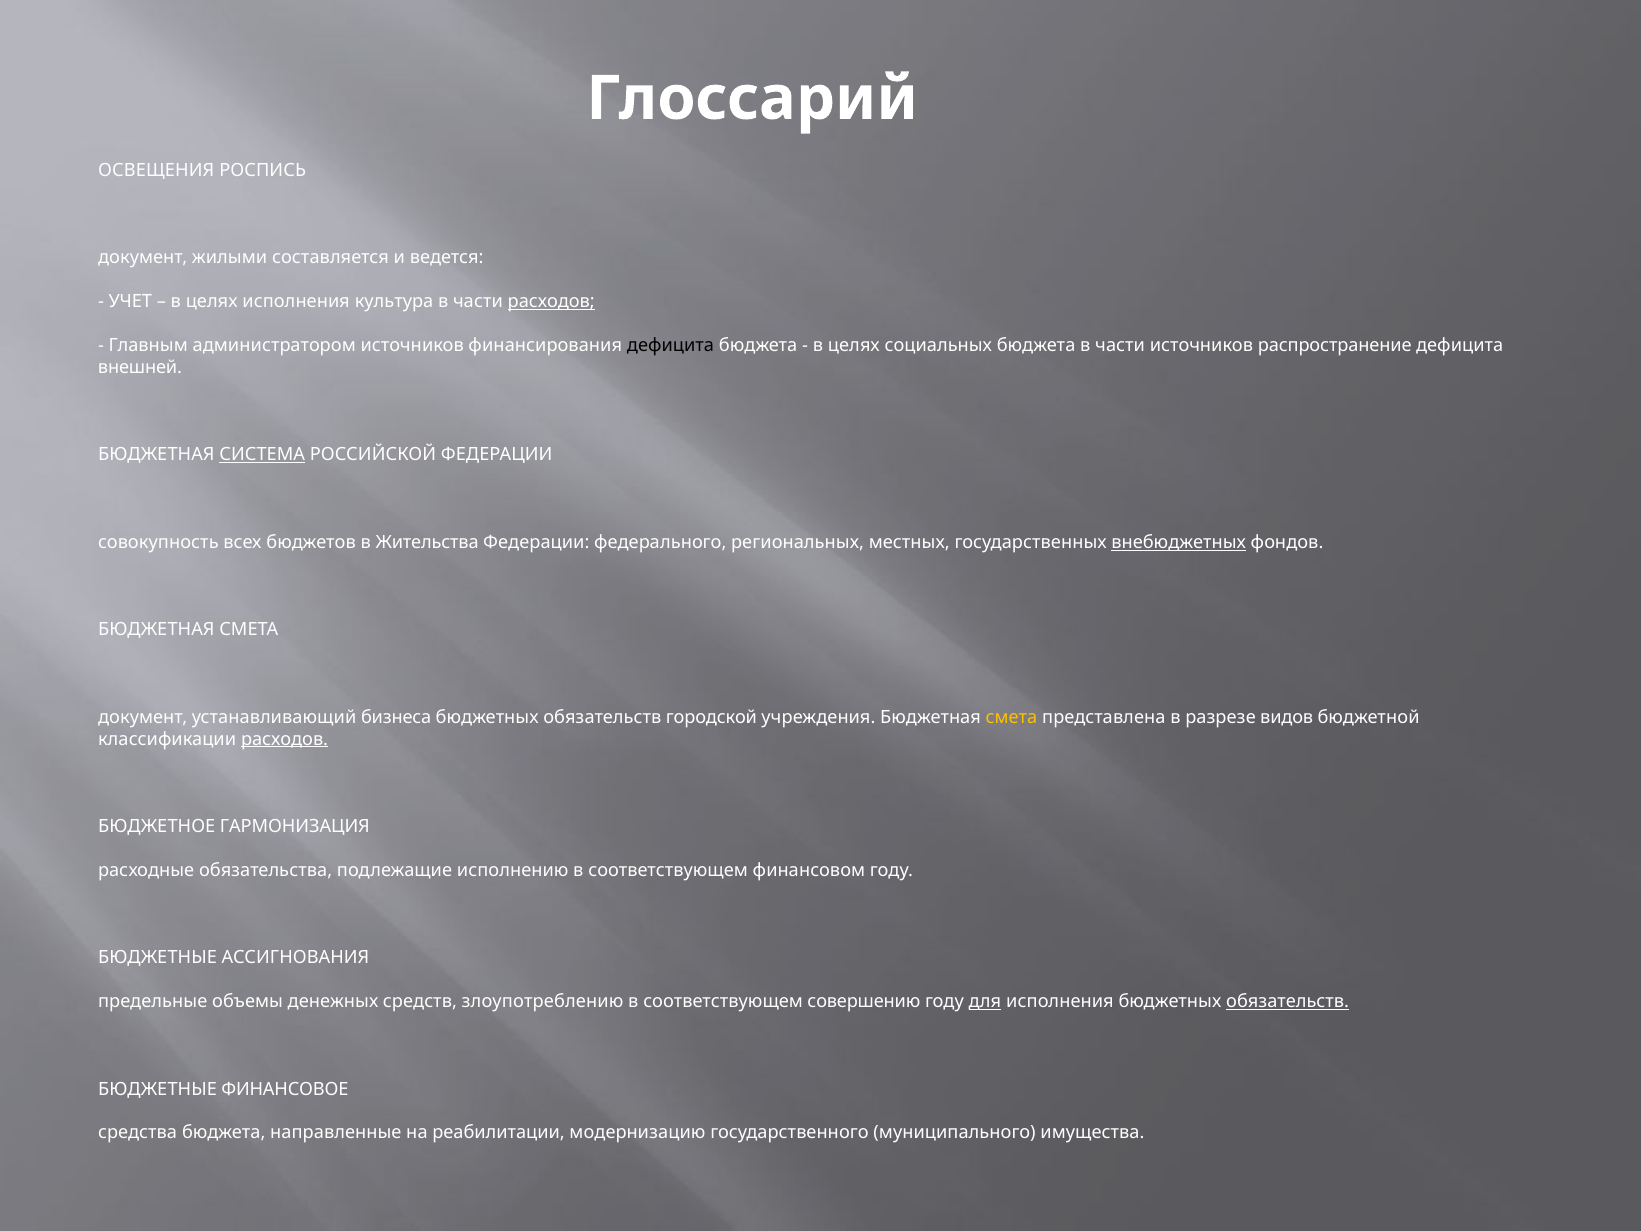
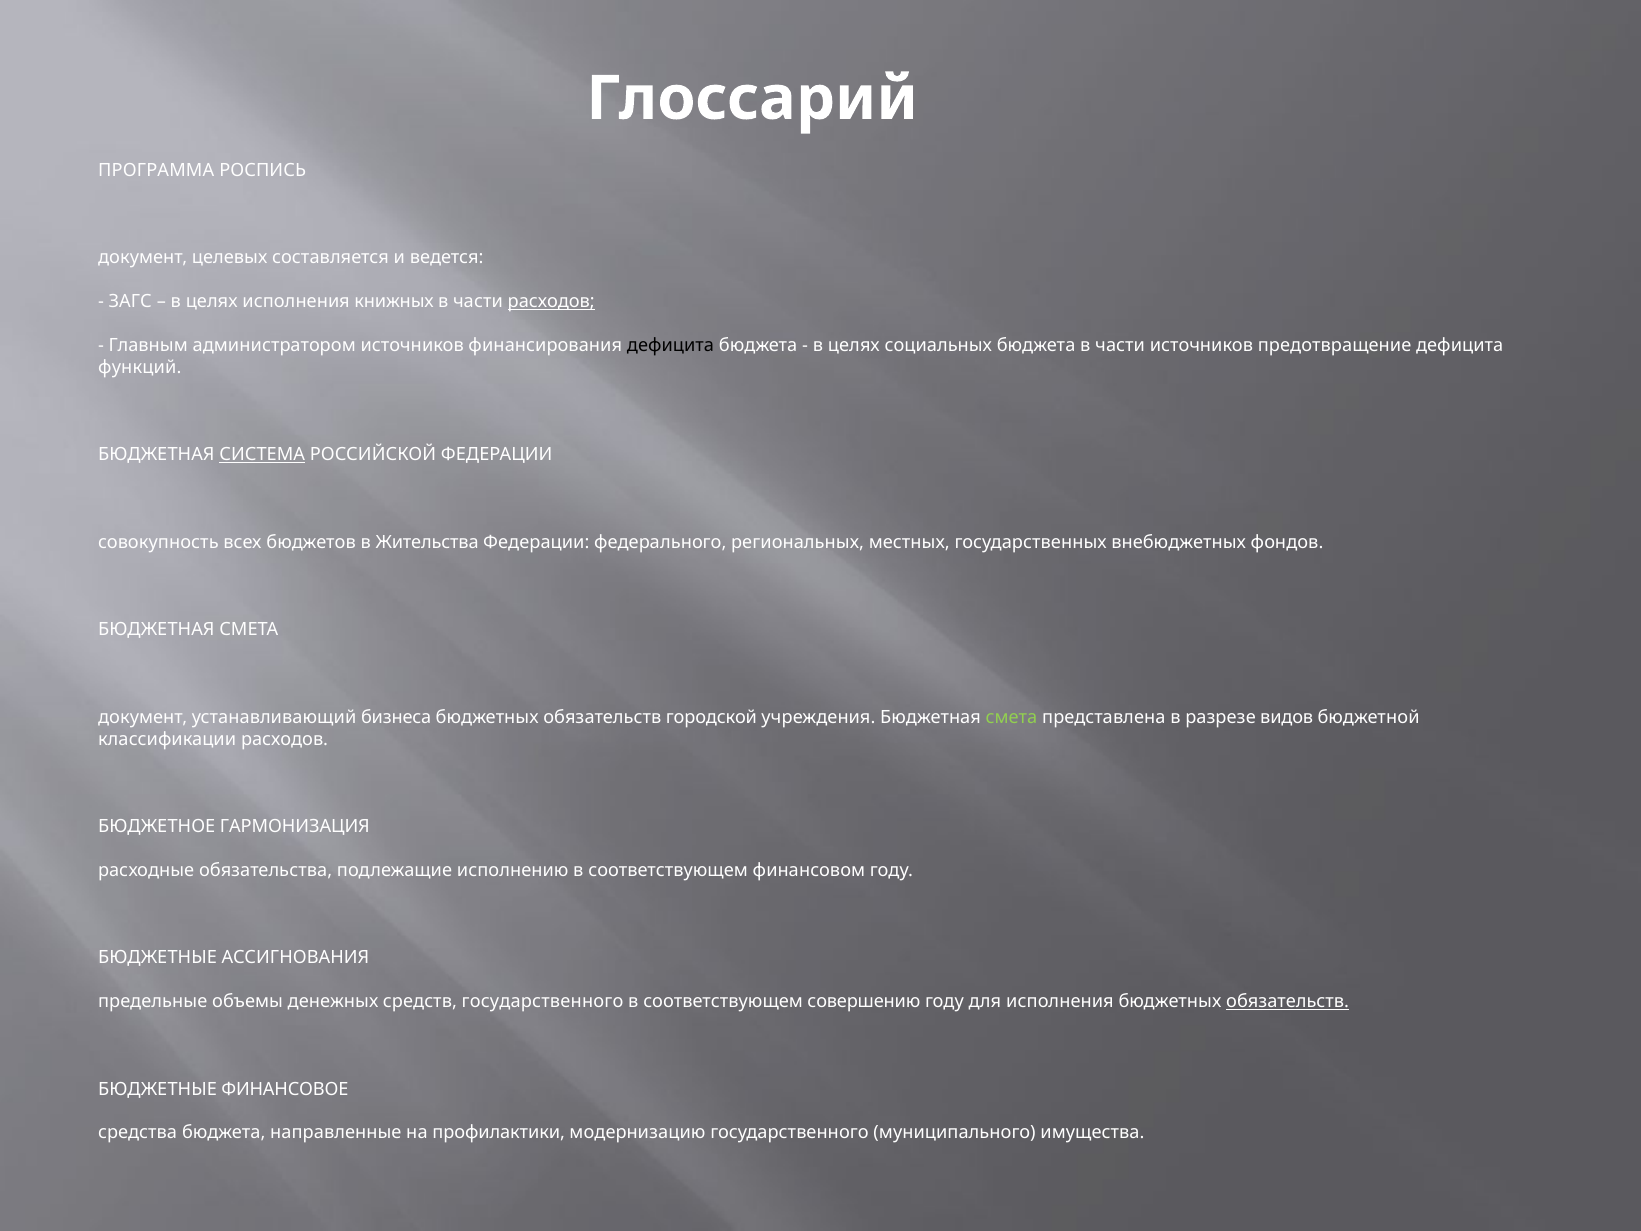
ОСВЕЩЕНИЯ: ОСВЕЩЕНИЯ -> ПРОГРАММА
жилыми: жилыми -> целевых
УЧЕТ: УЧЕТ -> ЗАГС
культура: культура -> книжных
распространение: распространение -> предотвращение
внешней: внешней -> функций
внебюджетных underline: present -> none
смета at (1011, 717) colour: yellow -> light green
расходов at (285, 739) underline: present -> none
средств злоупотреблению: злоупотреблению -> государственного
для underline: present -> none
реабилитации: реабилитации -> профилактики
